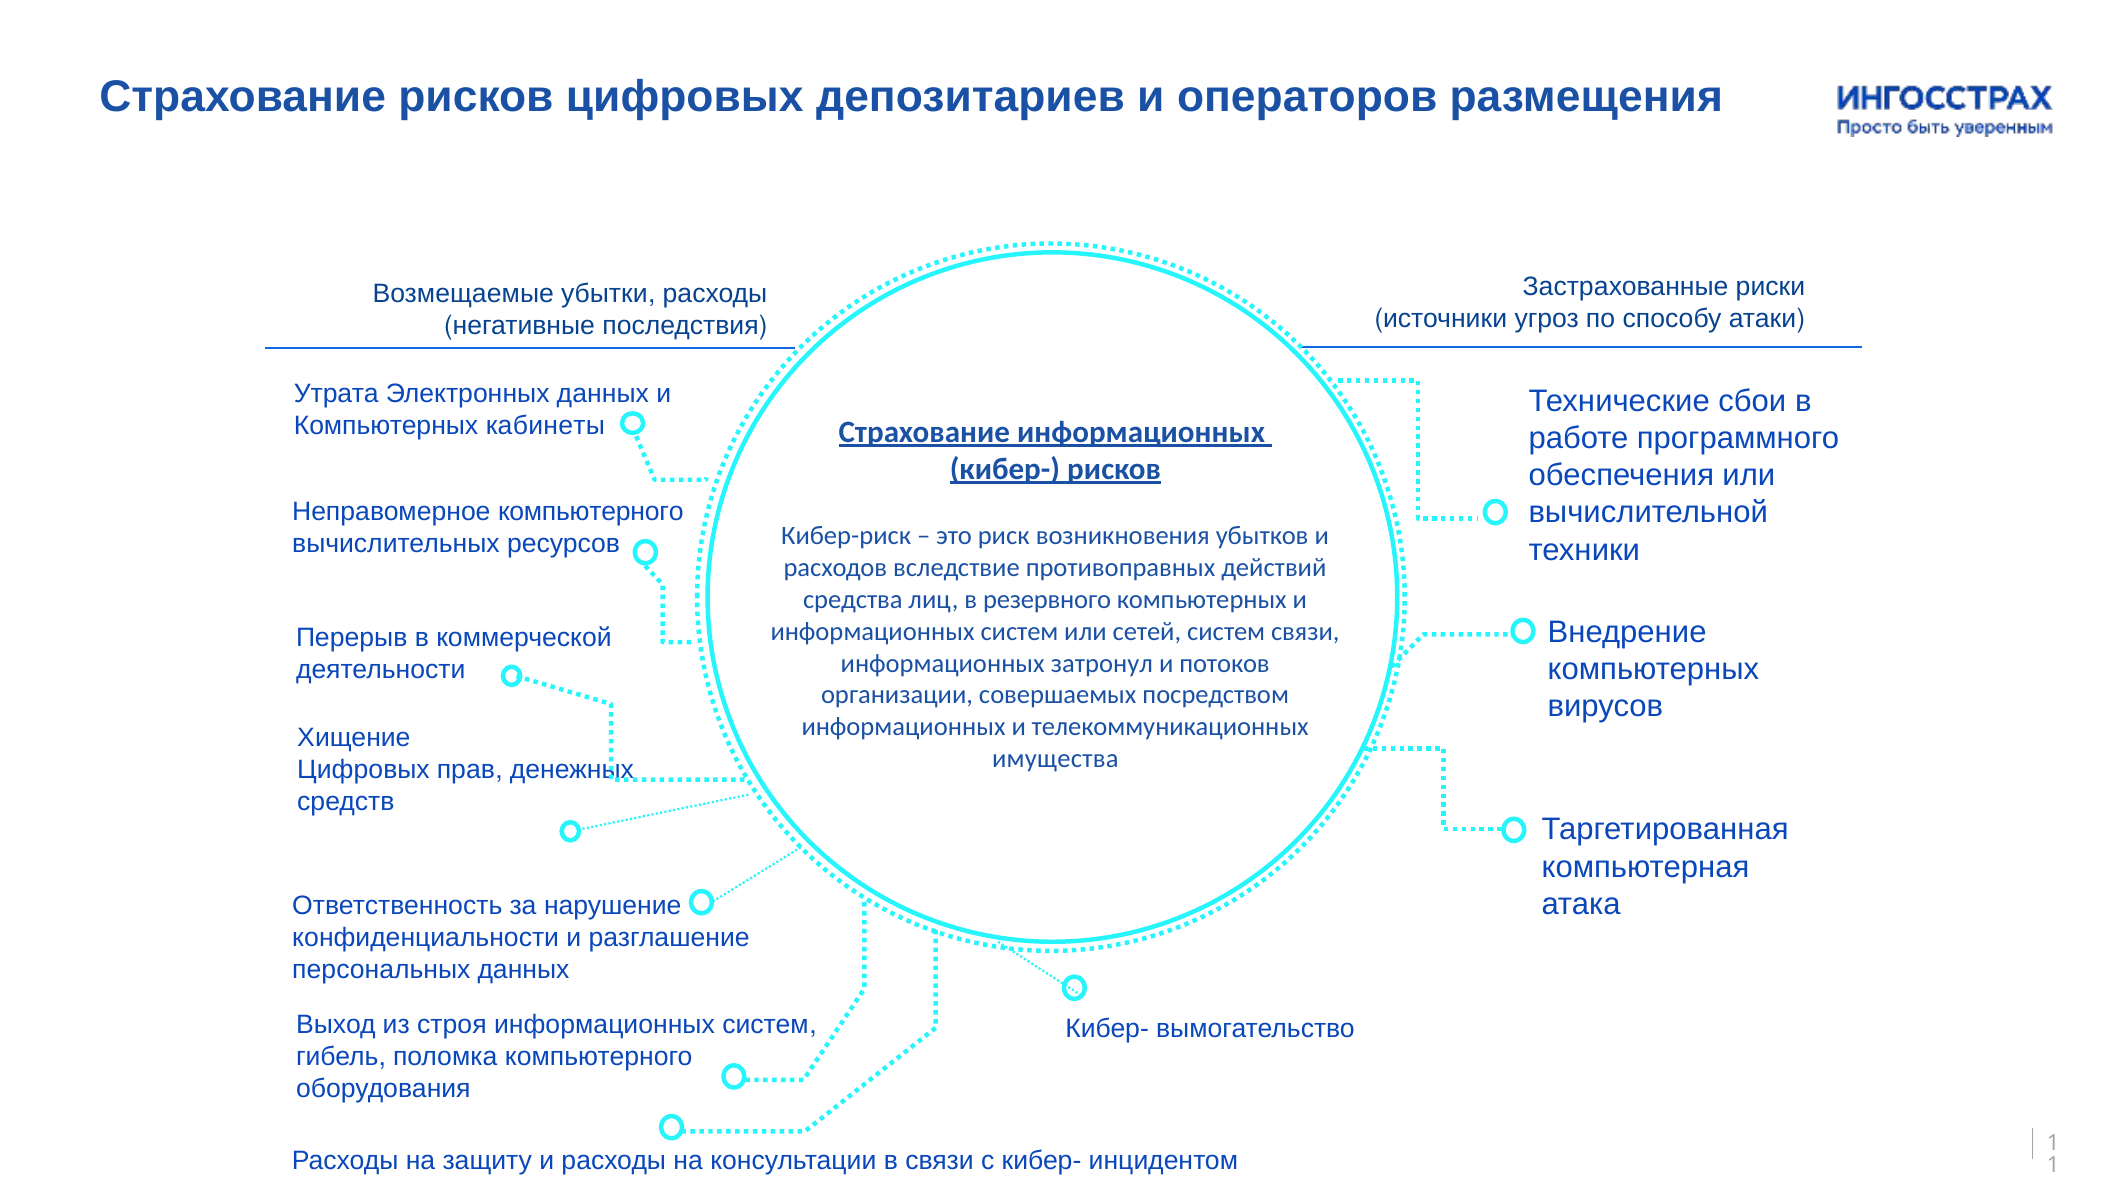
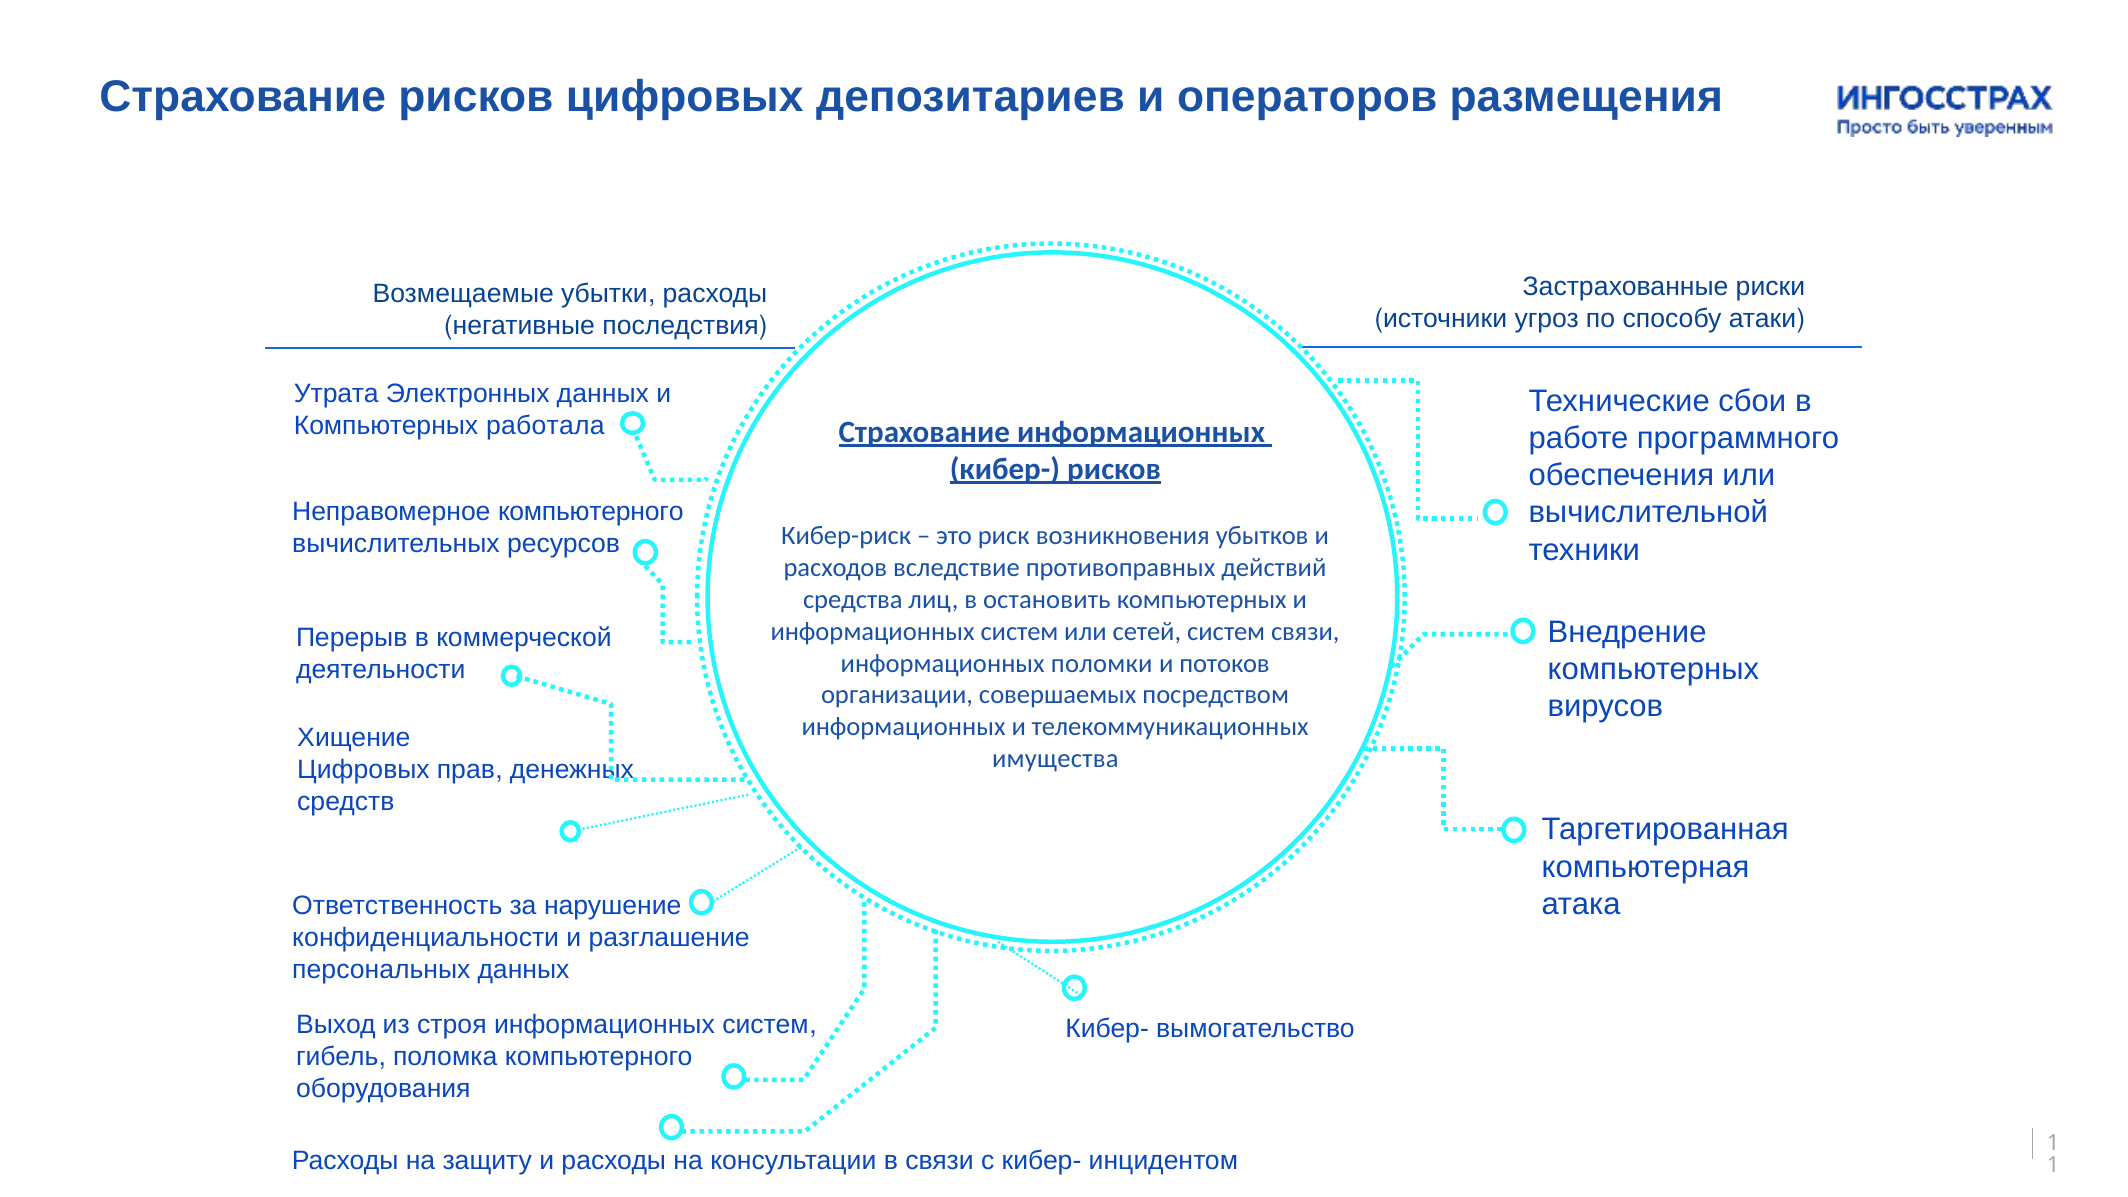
кабинеты: кабинеты -> работала
резервного: резервного -> остановить
затронул: затронул -> поломки
